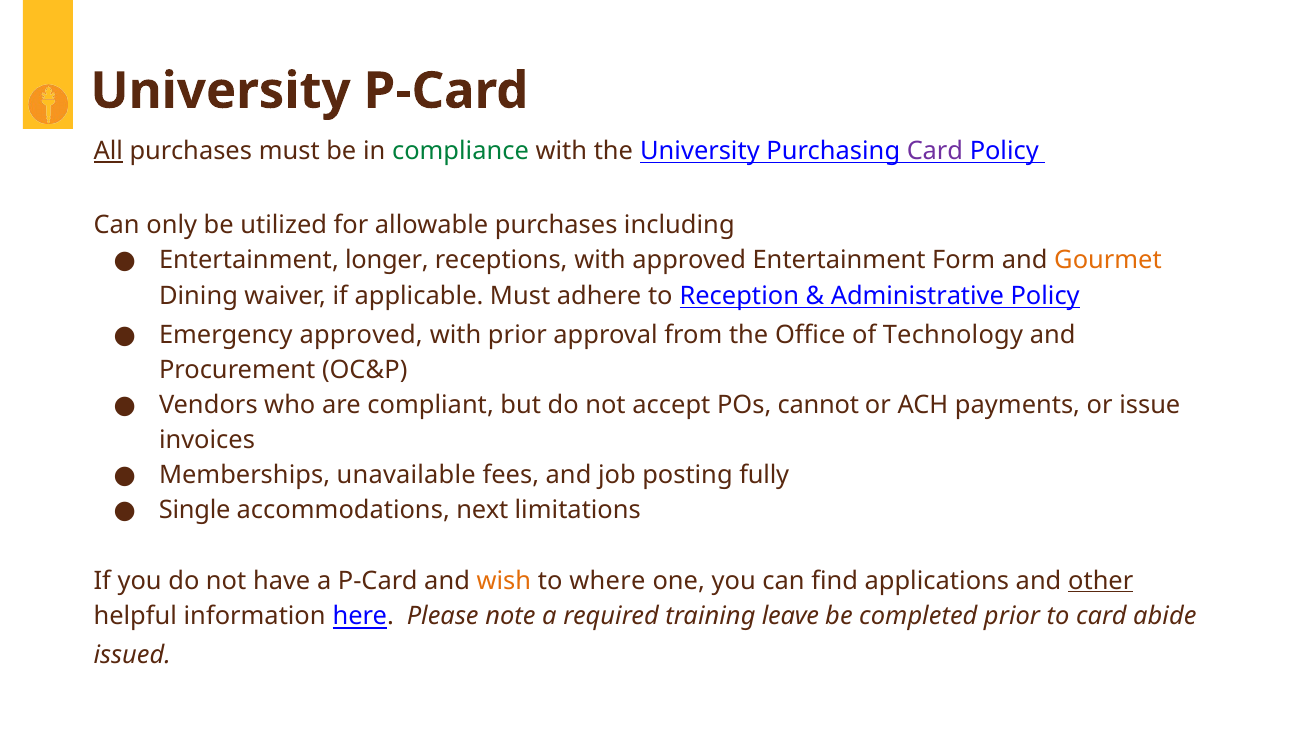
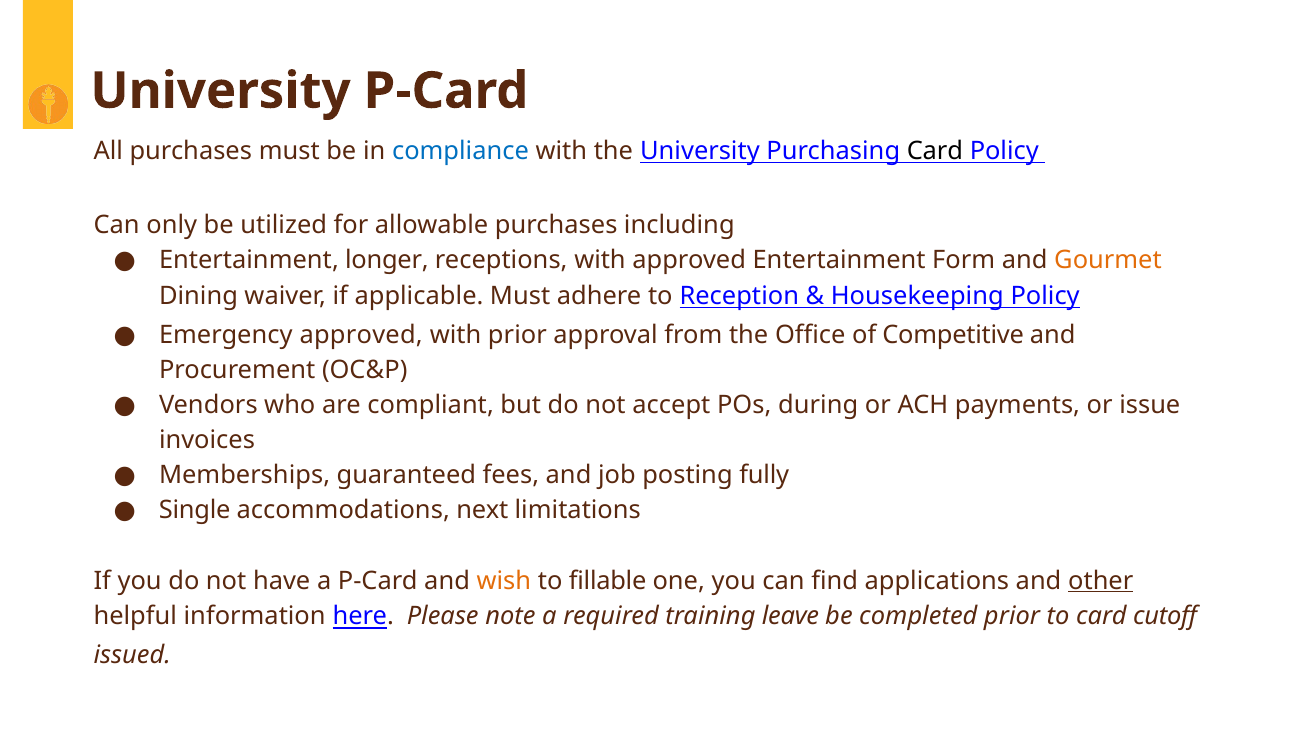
All underline: present -> none
compliance colour: green -> blue
Card at (935, 151) colour: purple -> black
Administrative: Administrative -> Housekeeping
Technology: Technology -> Competitive
cannot: cannot -> during
unavailable: unavailable -> guaranteed
where: where -> fillable
abide: abide -> cutoff
